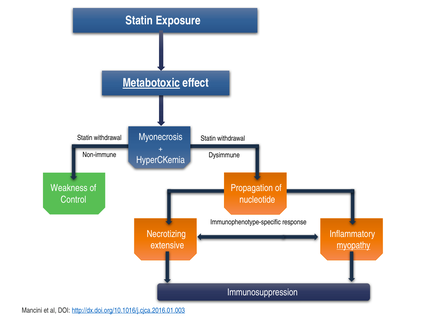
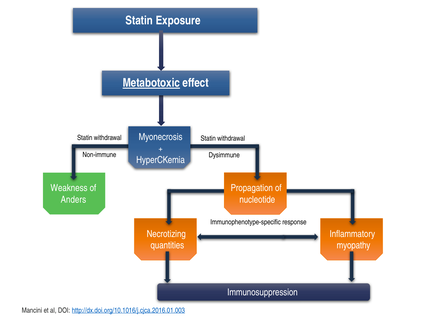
Control: Control -> Anders
extensive: extensive -> quantities
myopathy underline: present -> none
